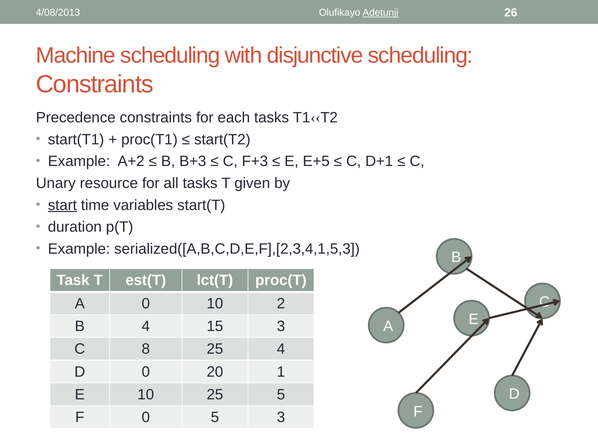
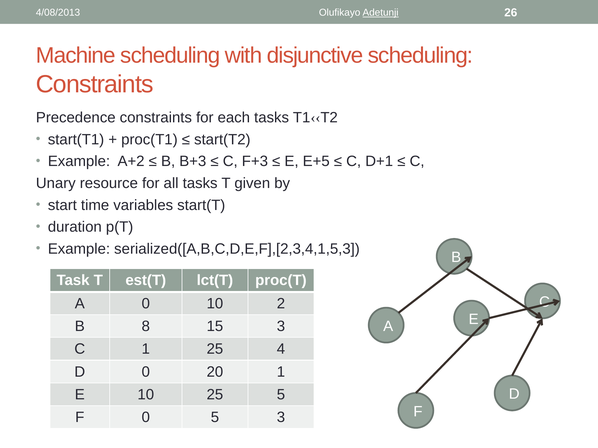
start underline: present -> none
B 4: 4 -> 8
C 8: 8 -> 1
